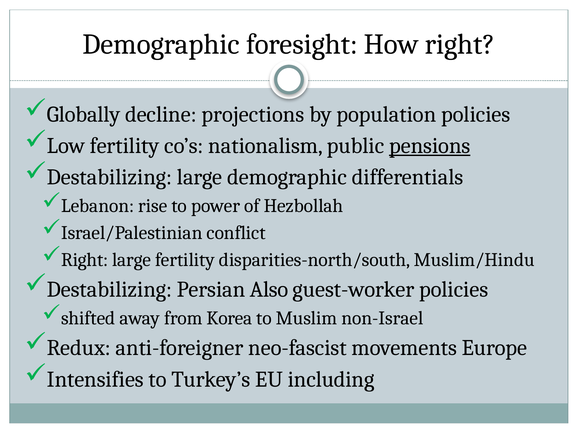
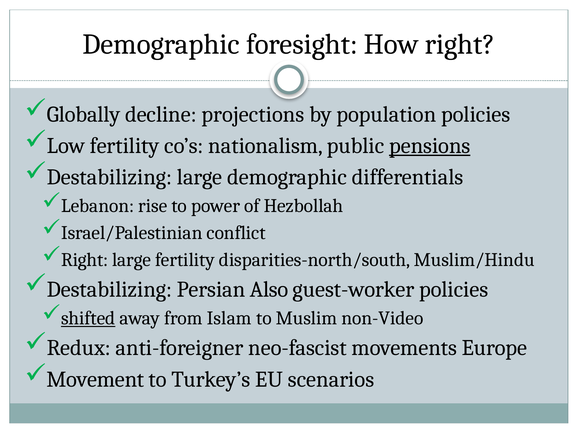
shifted underline: none -> present
Korea: Korea -> Islam
non-Israel: non-Israel -> non-Video
Intensifies: Intensifies -> Movement
including: including -> scenarios
